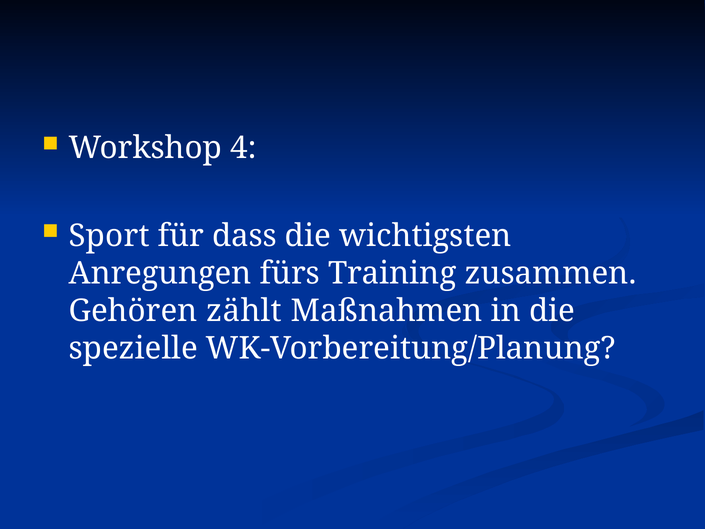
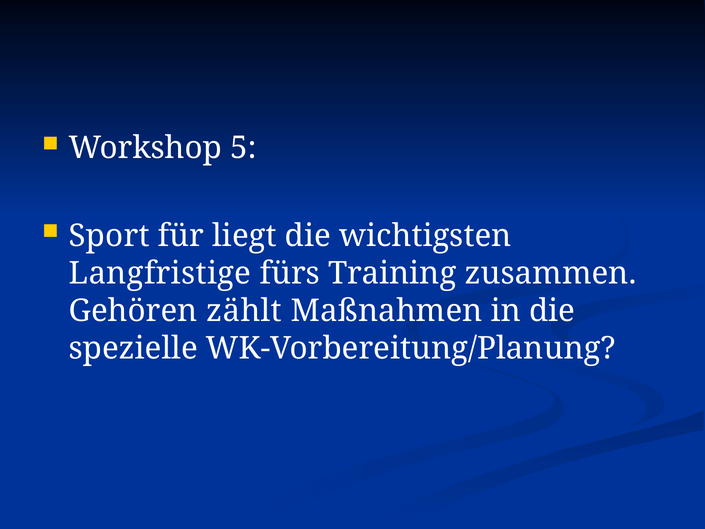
4: 4 -> 5
dass: dass -> liegt
Anregungen: Anregungen -> Langfristige
